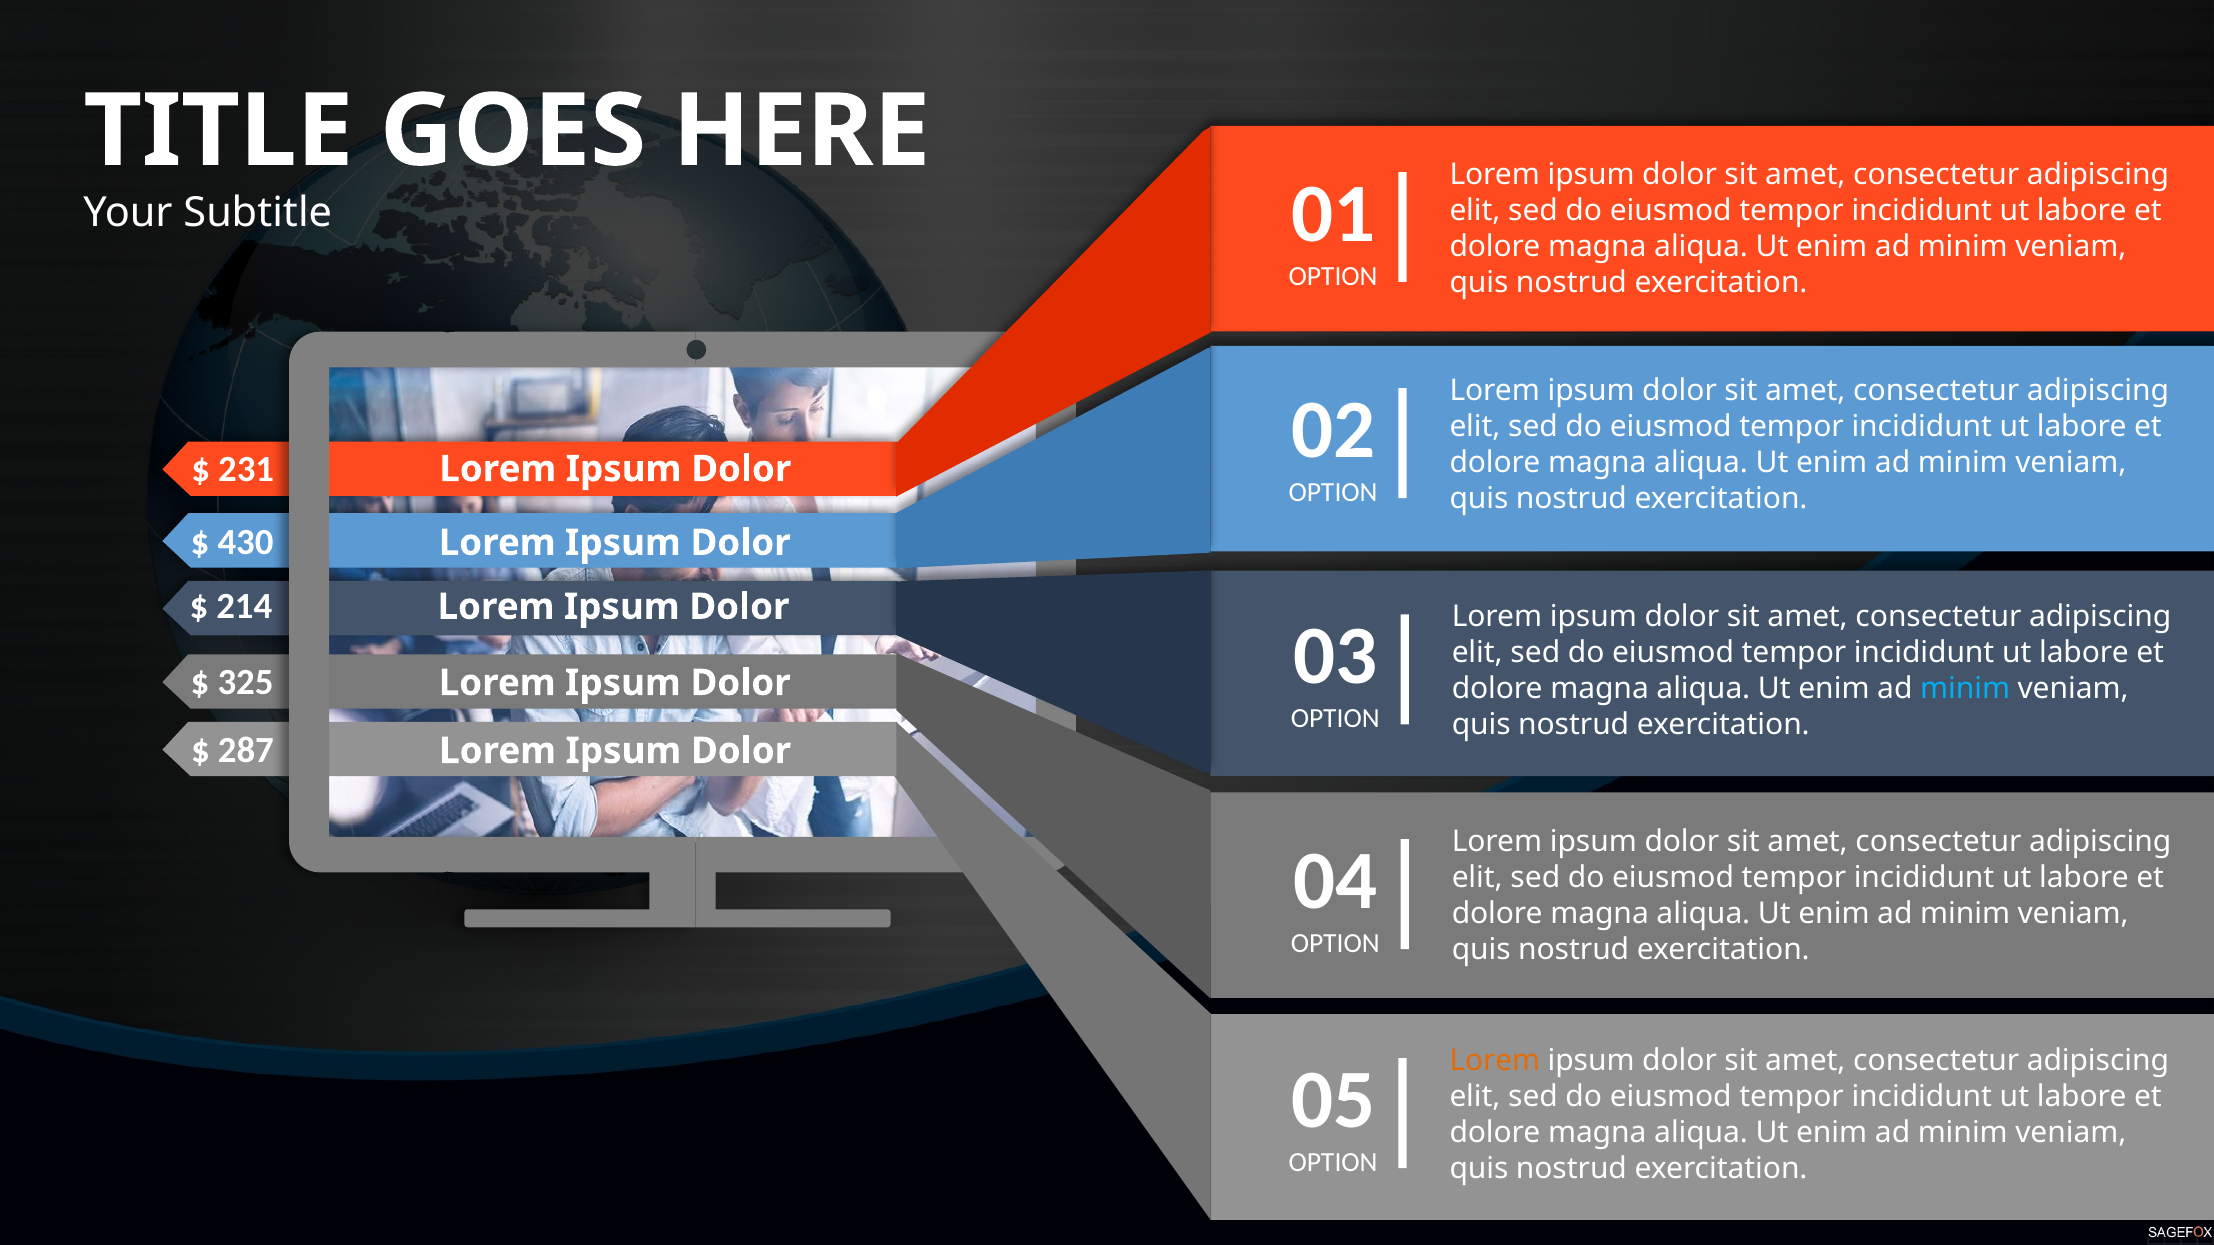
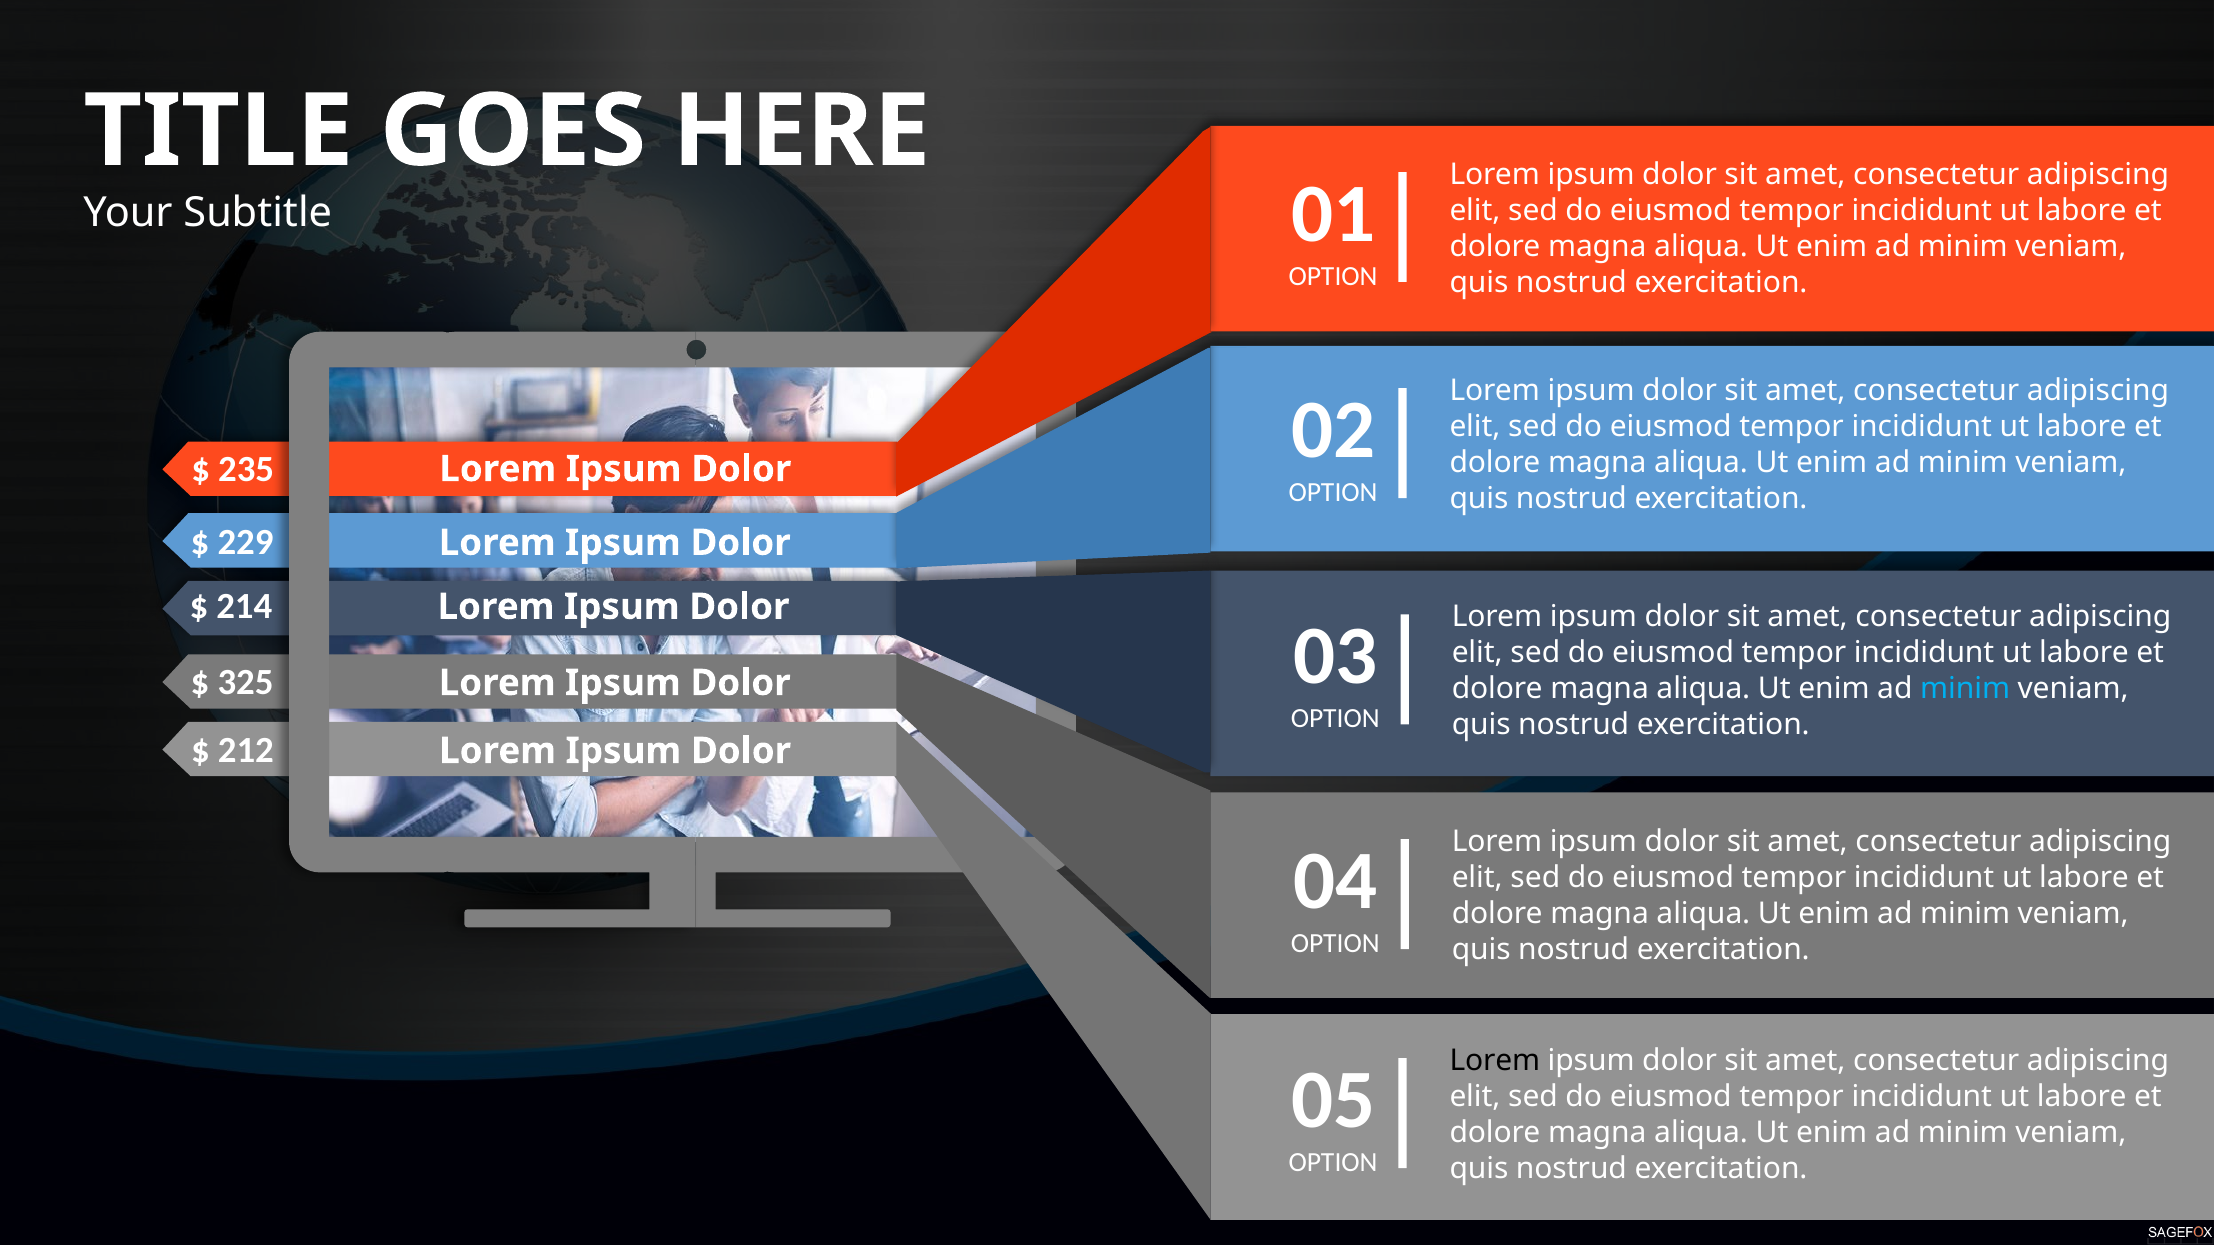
231: 231 -> 235
430: 430 -> 229
287: 287 -> 212
Lorem at (1495, 1061) colour: orange -> black
